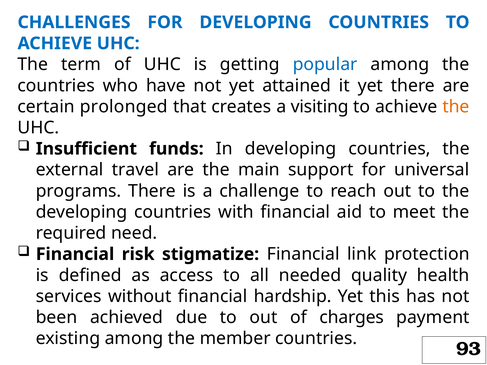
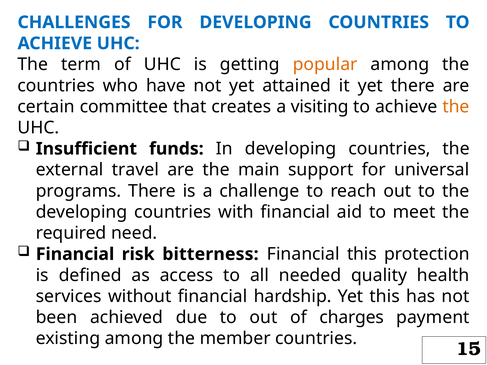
popular colour: blue -> orange
prolonged: prolonged -> committee
stigmatize: stigmatize -> bitterness
Financial link: link -> this
93: 93 -> 15
